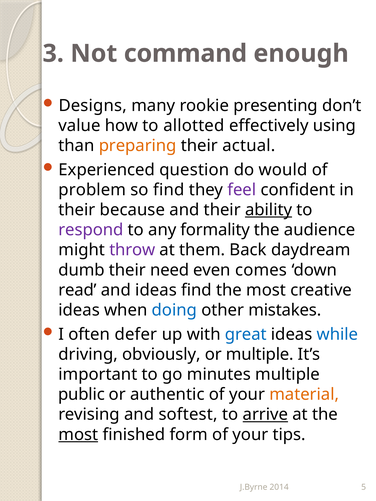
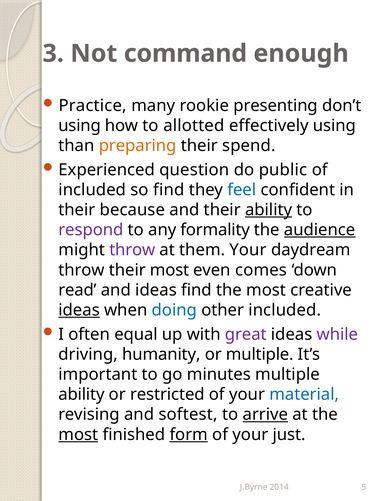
Designs: Designs -> Practice
value at (79, 126): value -> using
actual: actual -> spend
would: would -> public
problem at (92, 190): problem -> included
feel colour: purple -> blue
audience underline: none -> present
them Back: Back -> Your
dumb at (81, 270): dumb -> throw
their need: need -> most
ideas at (79, 310) underline: none -> present
other mistakes: mistakes -> included
defer: defer -> equal
great colour: blue -> purple
while colour: blue -> purple
obviously: obviously -> humanity
public at (81, 395): public -> ability
authentic: authentic -> restricted
material colour: orange -> blue
form underline: none -> present
tips: tips -> just
